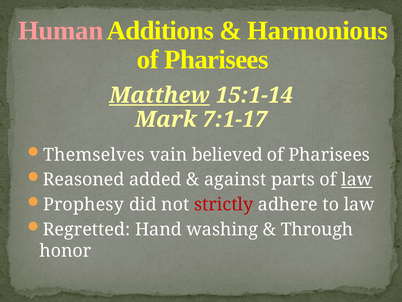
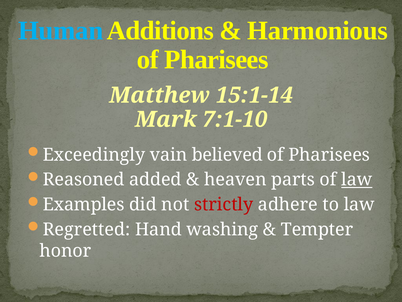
Human colour: pink -> light blue
Matthew underline: present -> none
7:1-17: 7:1-17 -> 7:1-10
Themselves: Themselves -> Exceedingly
against: against -> heaven
Prophesy: Prophesy -> Examples
Through: Through -> Tempter
